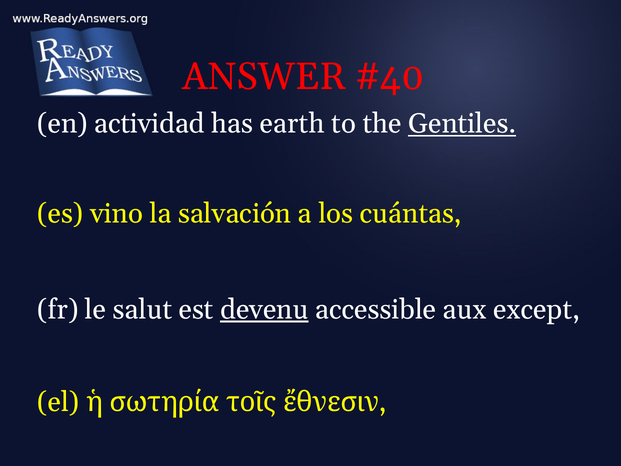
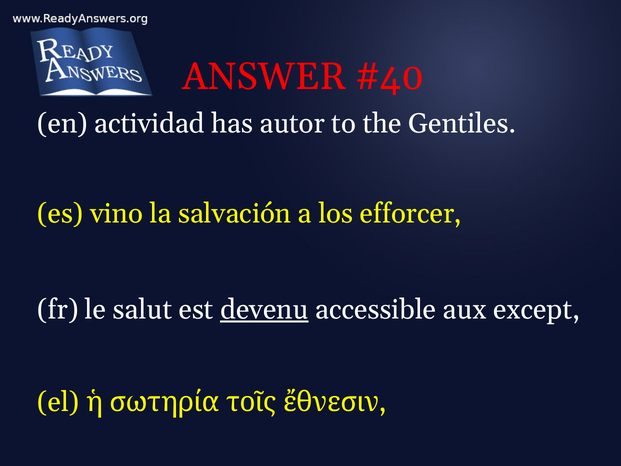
earth: earth -> autor
Gentiles underline: present -> none
cuántas: cuántas -> efforcer
